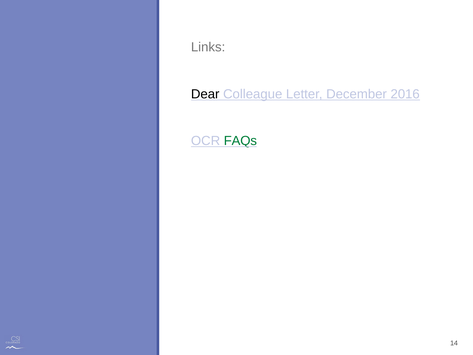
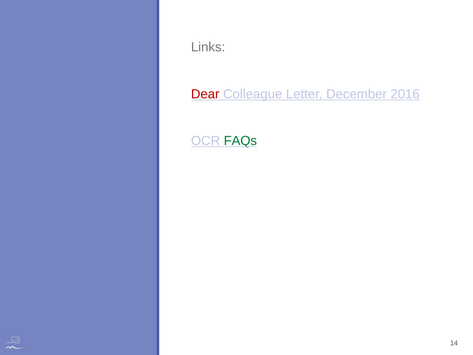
Dear colour: black -> red
